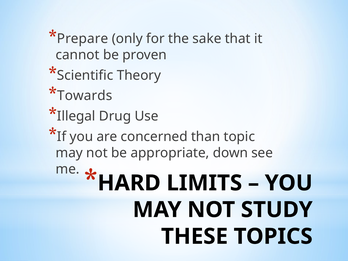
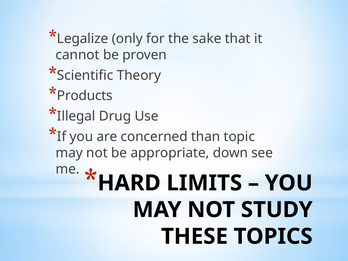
Prepare: Prepare -> Legalize
Towards: Towards -> Products
